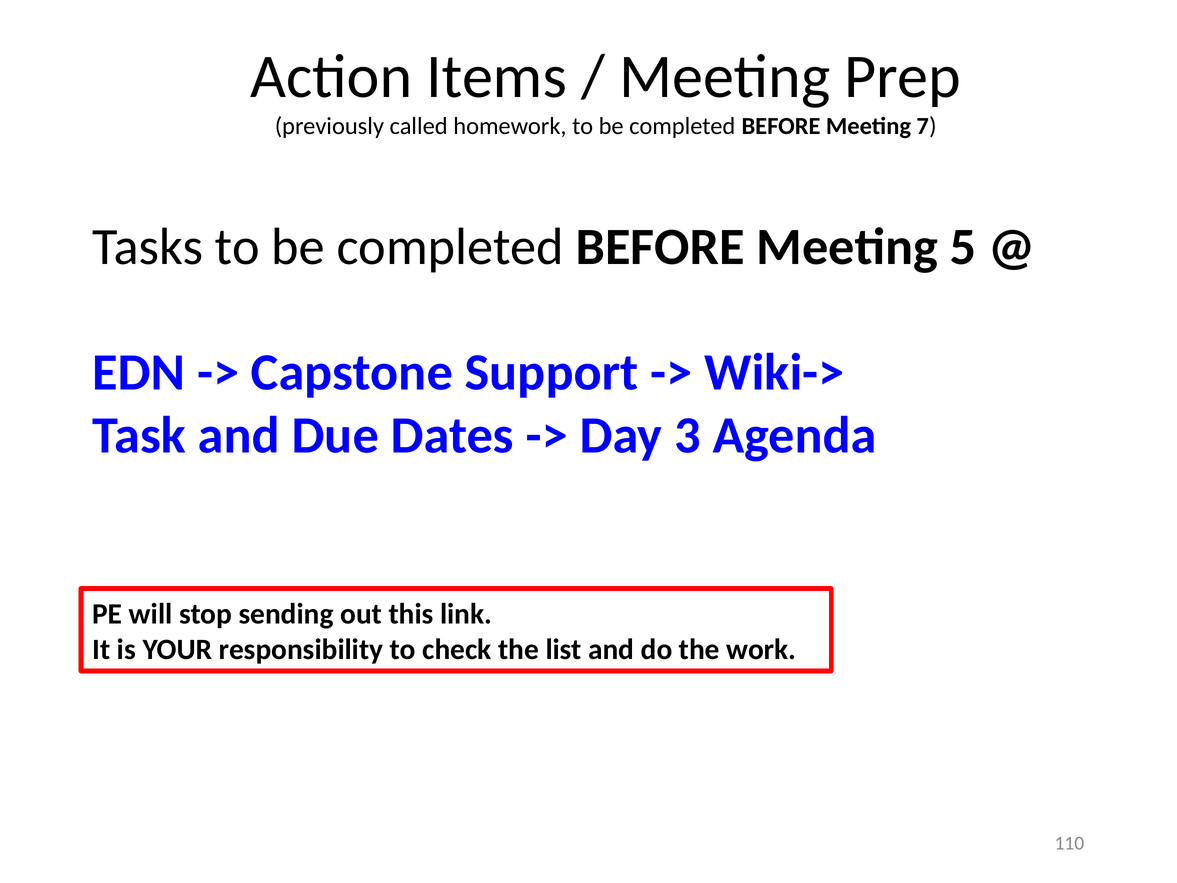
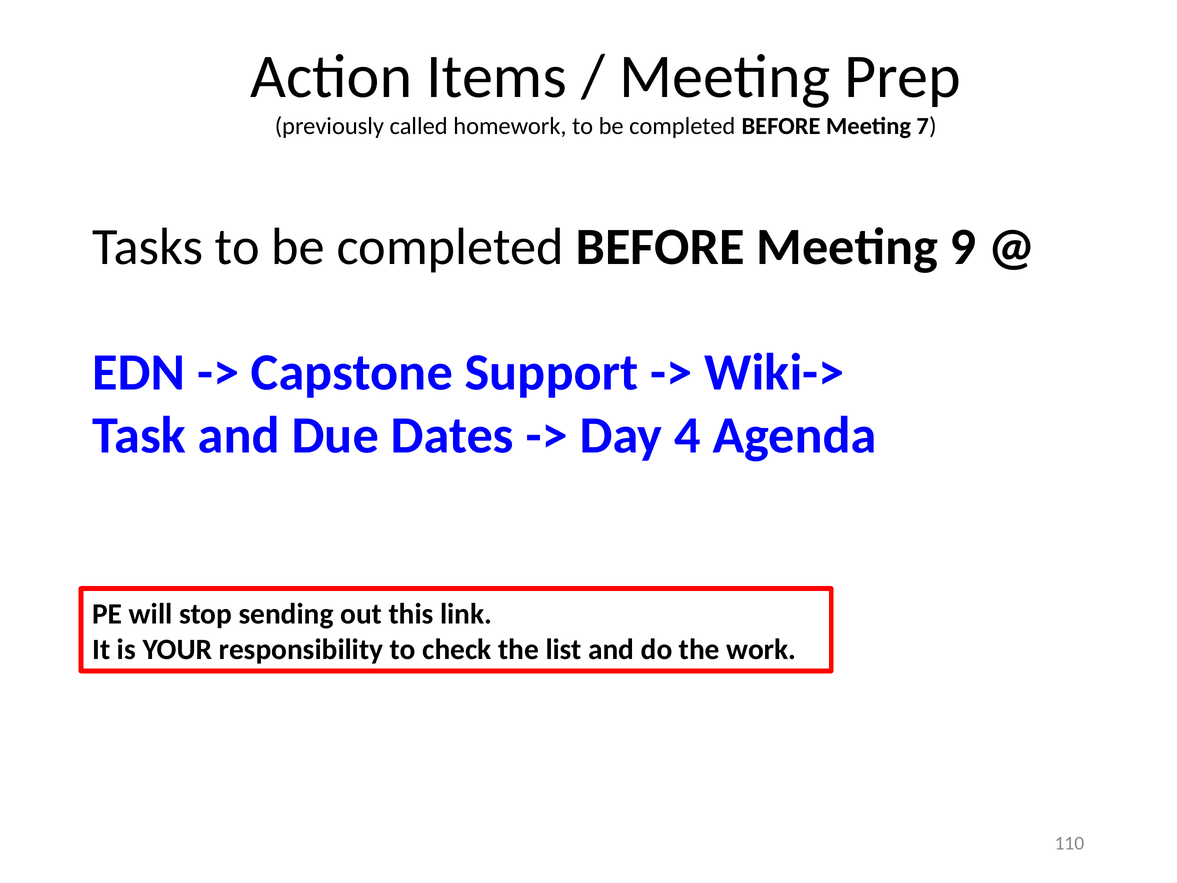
5: 5 -> 9
3: 3 -> 4
